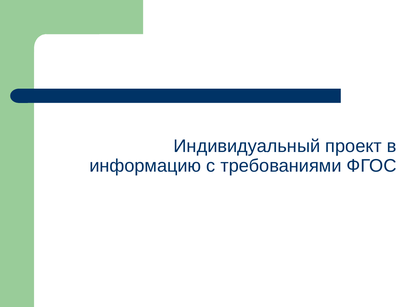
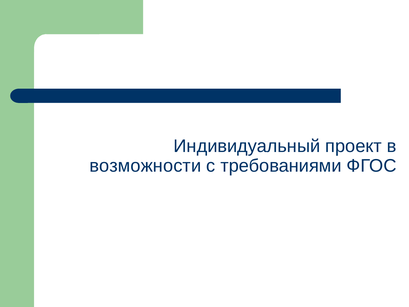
информацию: информацию -> возможности
